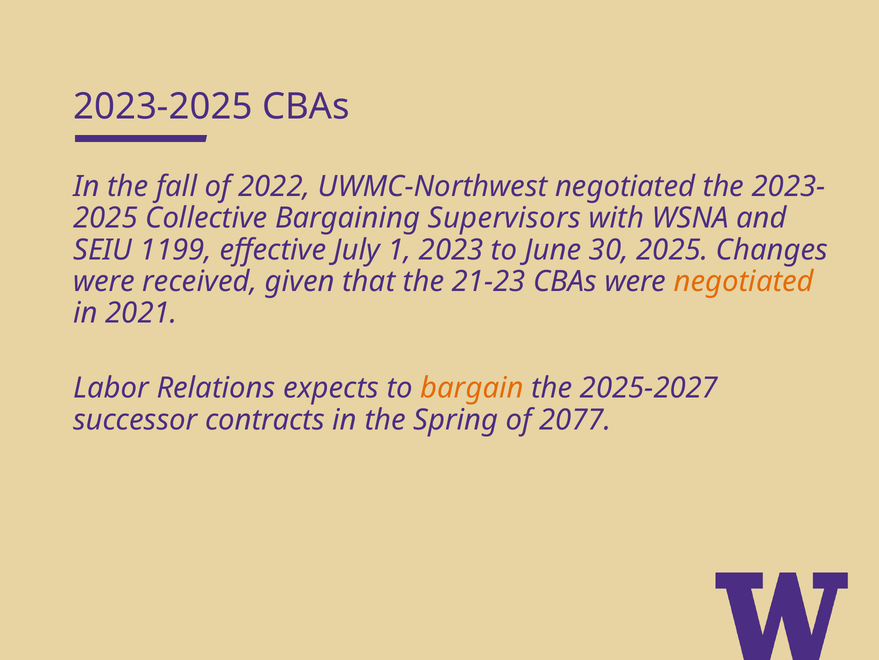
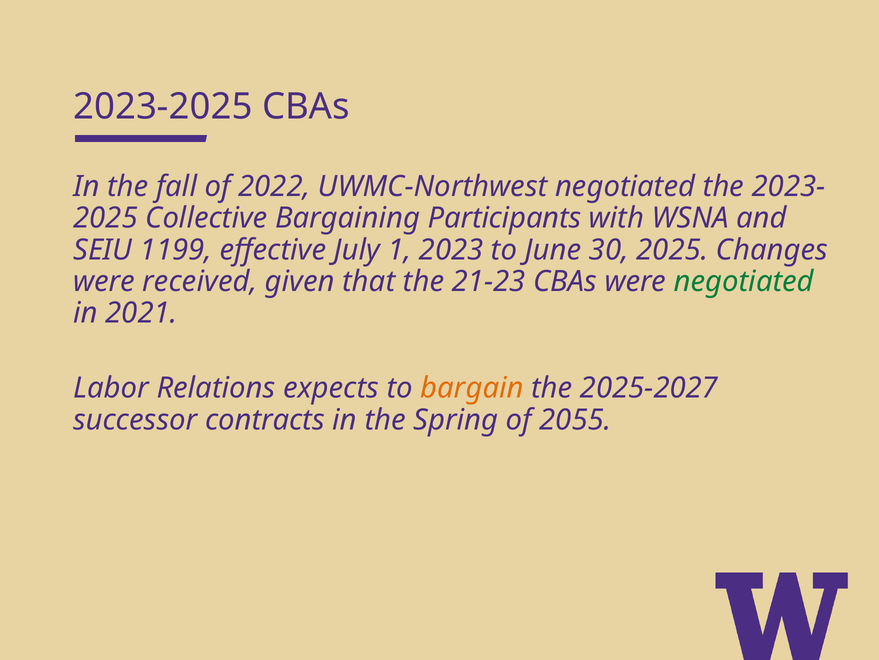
Supervisors: Supervisors -> Participants
negotiated at (744, 281) colour: orange -> green
2077: 2077 -> 2055
